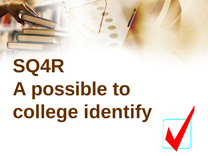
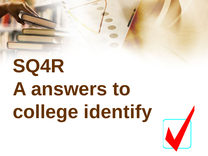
possible: possible -> answers
